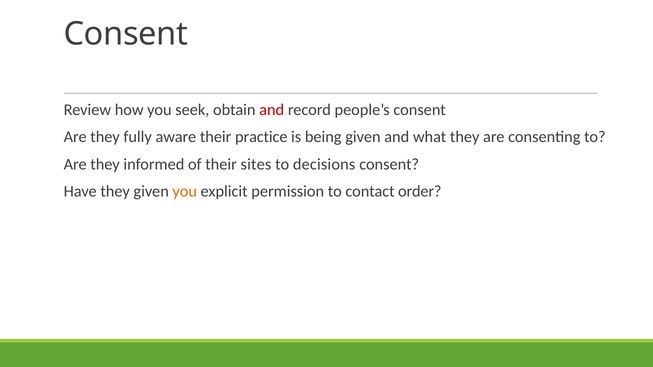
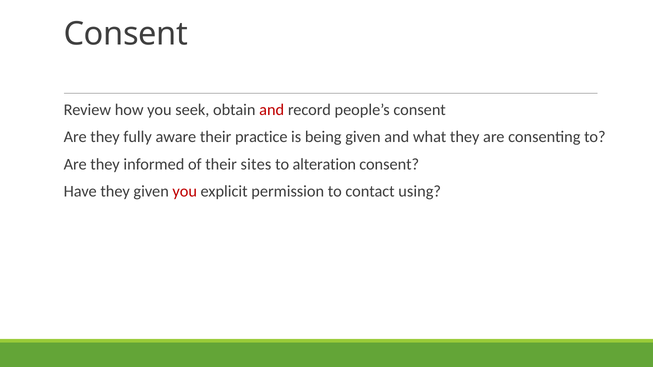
decisions: decisions -> alteration
you at (185, 191) colour: orange -> red
order: order -> using
